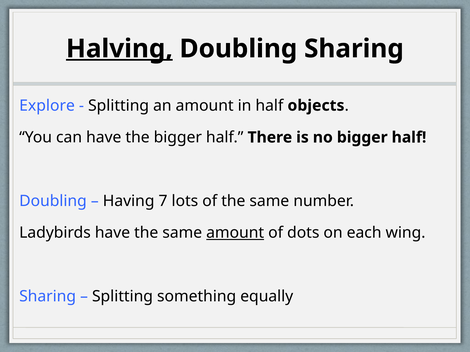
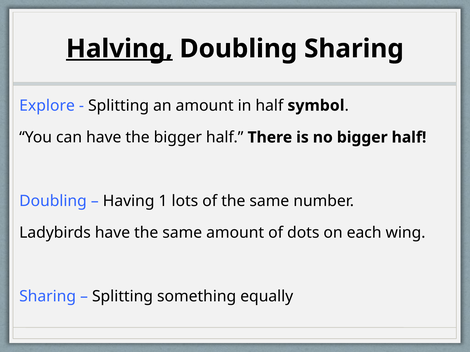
objects: objects -> symbol
7: 7 -> 1
amount at (235, 233) underline: present -> none
